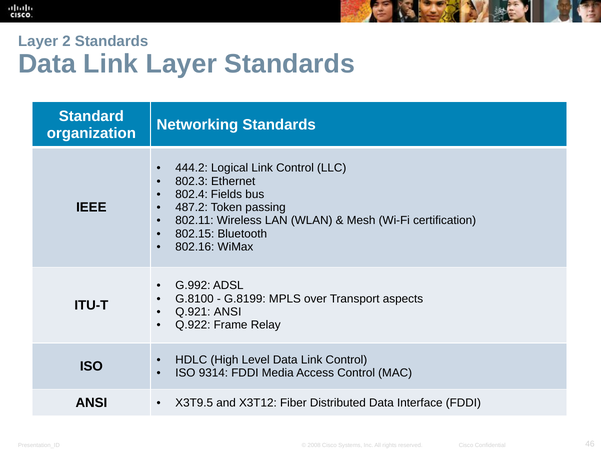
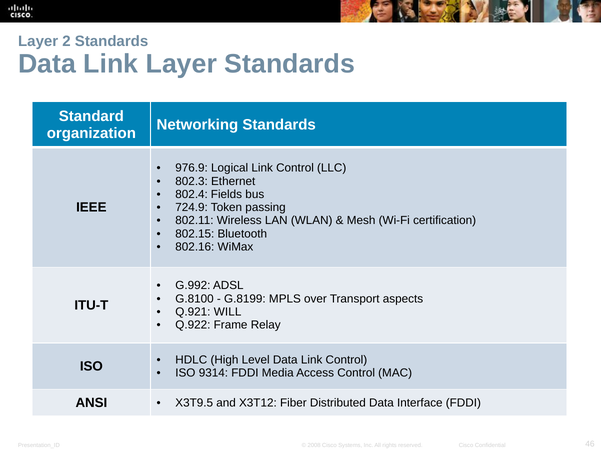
444.2: 444.2 -> 976.9
487.2: 487.2 -> 724.9
Q.921 ANSI: ANSI -> WILL
